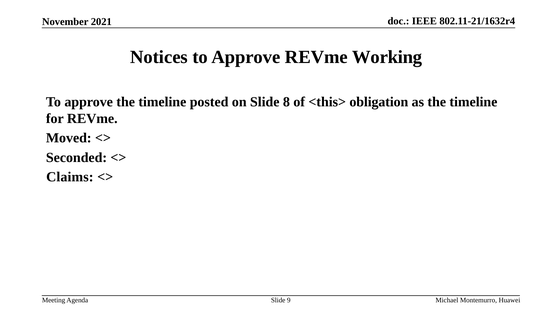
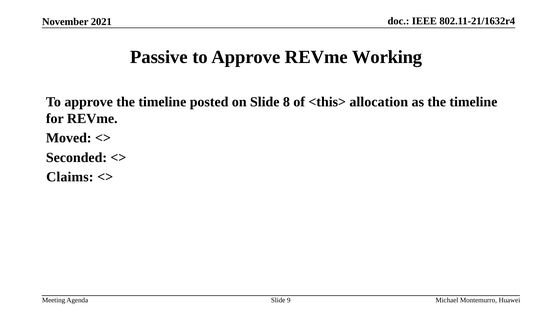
Notices: Notices -> Passive
obligation: obligation -> allocation
